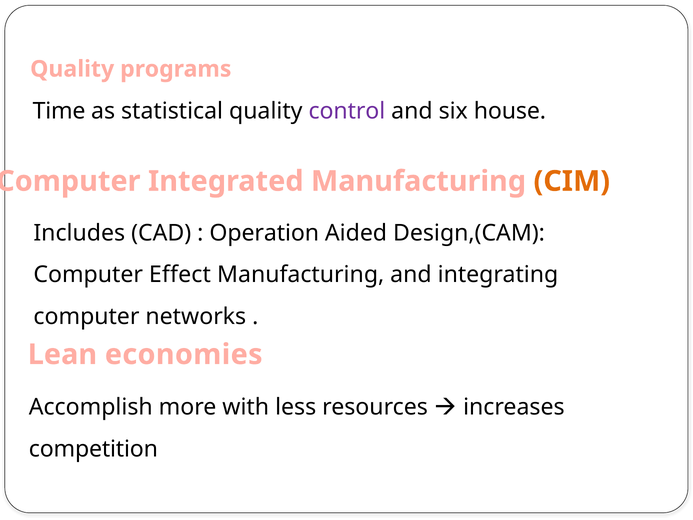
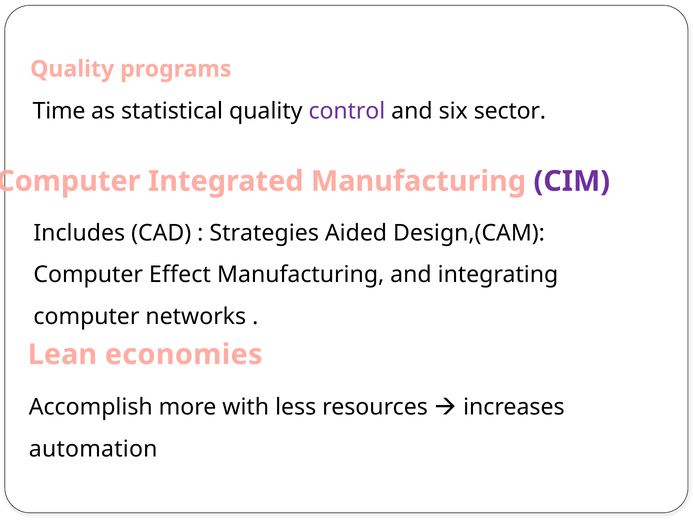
house: house -> sector
CIM colour: orange -> purple
Operation: Operation -> Strategies
competition: competition -> automation
